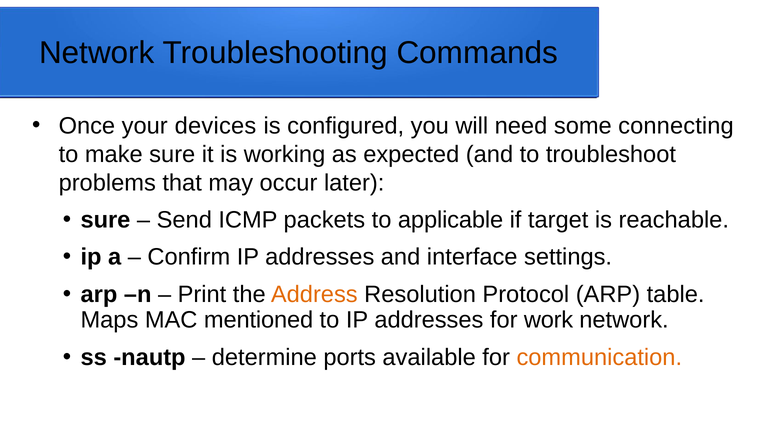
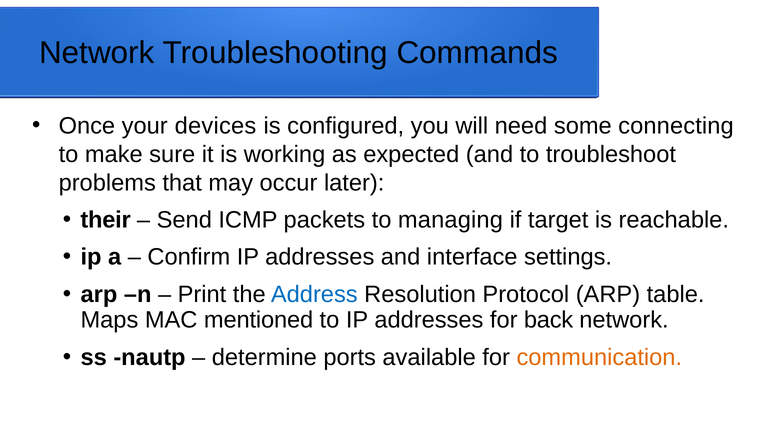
sure at (105, 220): sure -> their
applicable: applicable -> managing
Address colour: orange -> blue
work: work -> back
